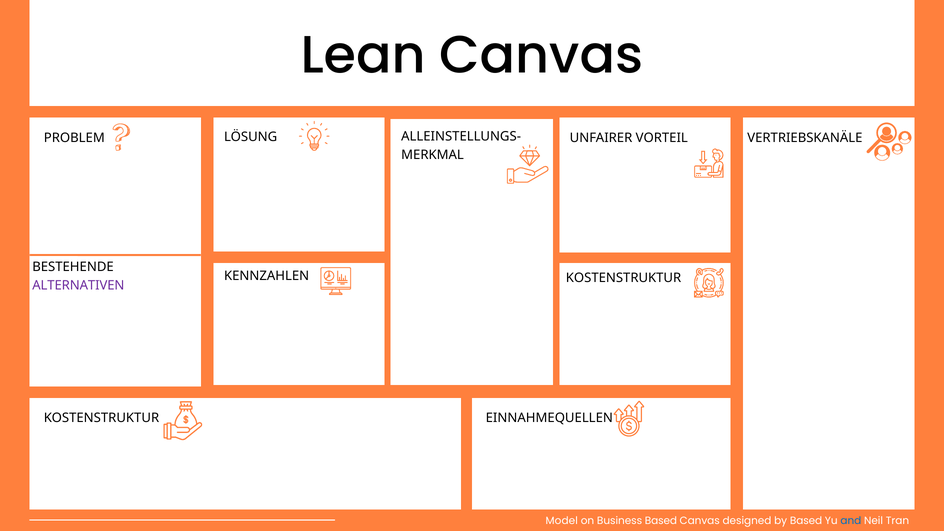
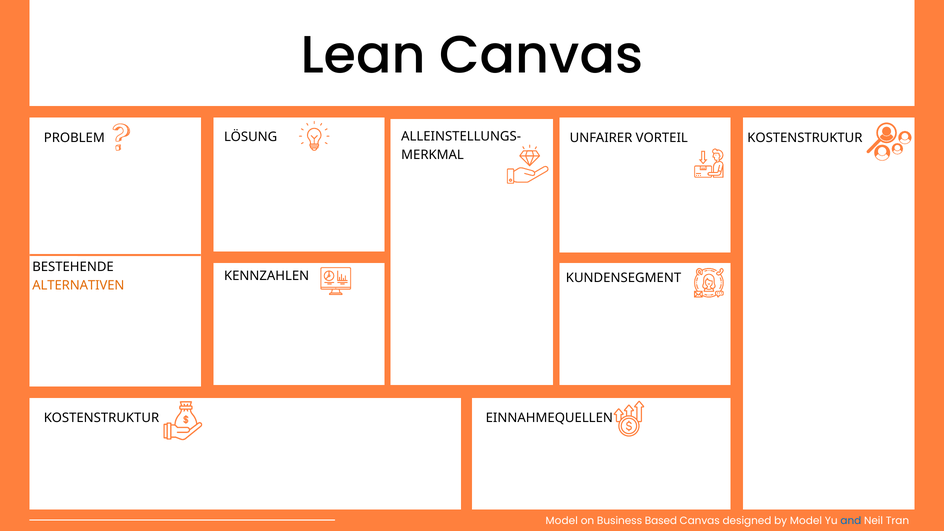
VERTRIEBSKANÄLE at (805, 138): VERTRIEBSKANÄLE -> KOSTENSTRUKTUR
KENNZAHLEN KOSTENSTRUKTUR: KOSTENSTRUKTUR -> KUNDENSEGMENT
ALTERNATIVEN colour: purple -> orange
by Based: Based -> Model
